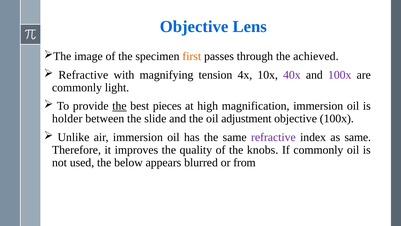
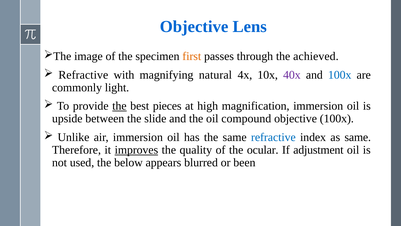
tension: tension -> natural
100x at (340, 75) colour: purple -> blue
holder: holder -> upside
adjustment: adjustment -> compound
refractive at (273, 137) colour: purple -> blue
improves underline: none -> present
knobs: knobs -> ocular
If commonly: commonly -> adjustment
from: from -> been
